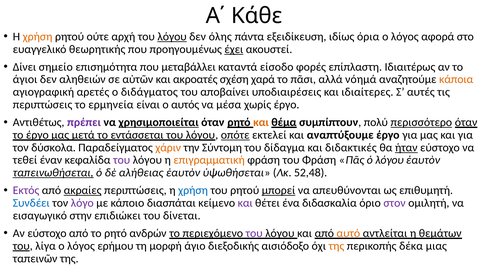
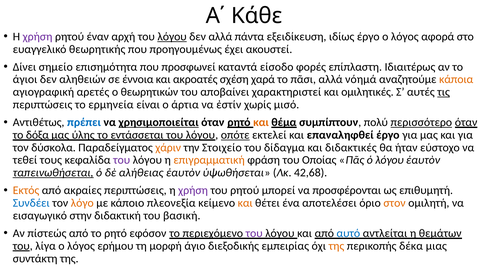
χρήση at (38, 37) colour: orange -> purple
ούτε: ούτε -> έναν
δεν όλης: όλης -> αλλά
ιδίως όρια: όρια -> έργο
έχει underline: present -> none
μεταβάλλει: μεταβάλλει -> προσφωνεί
αὐτῶν: αὐτῶν -> έννοια
διδάγματος: διδάγματος -> θεωρητικών
υποδιαιρέσεις: υποδιαιρέσεις -> χαρακτηριστεί
ιδιαίτερες: ιδιαίτερες -> ομιλητικές
τις underline: none -> present
αυτός: αυτός -> άρτια
μέσα: μέσα -> ἐστίν
χωρίς έργο: έργο -> μισό
πρέπει colour: purple -> blue
το έργο: έργο -> δόξα
μετά: μετά -> ύλης
αναπτύξουμε: αναπτύξουμε -> επαναληφθεί
Σύντομη: Σύντομη -> Στοιχείο
ήταν underline: present -> none
έναν: έναν -> τους
του Φράση: Φράση -> Οποίας
52,48: 52,48 -> 42,68
Εκτός colour: purple -> orange
ακραίες underline: present -> none
χρήση at (193, 191) colour: blue -> purple
μπορεί underline: present -> none
απευθύνονται: απευθύνονται -> προσφέρονται
λόγο colour: purple -> orange
διασπάται: διασπάται -> πλεονεξία
και at (245, 203) colour: purple -> orange
διδασκαλία: διδασκαλία -> αποτελέσει
στον colour: purple -> orange
επιδιώκει: επιδιώκει -> διδακτική
δίνεται: δίνεται -> βασική
Αν εύστοχο: εύστοχο -> πίστεώς
ανδρών: ανδρών -> εφόσον
αυτό colour: orange -> blue
αισιόδοξο: αισιόδοξο -> εμπειρίας
ταπεινῶν: ταπεινῶν -> συντάκτη
